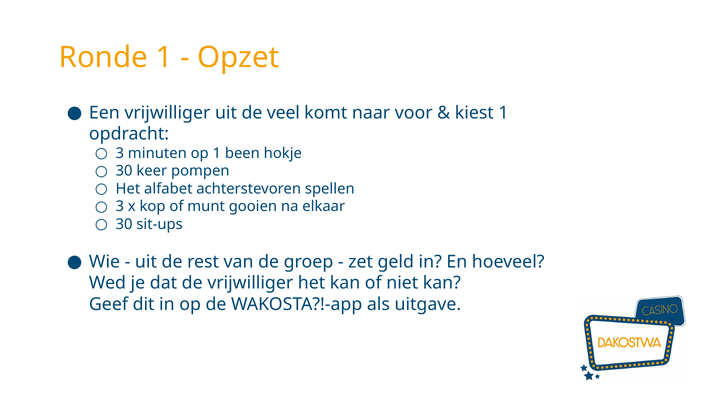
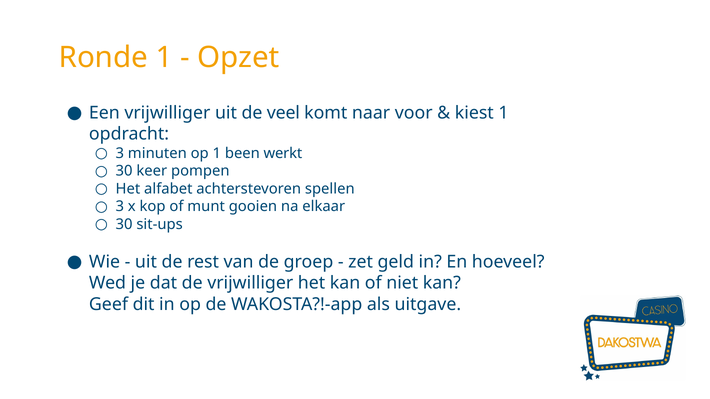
hokje: hokje -> werkt
